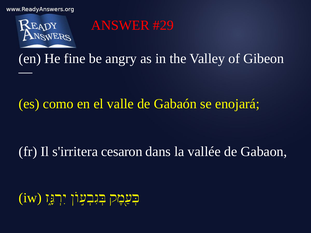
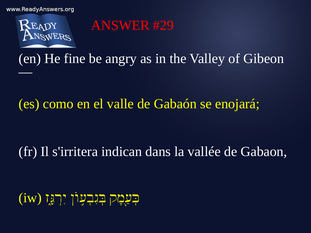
cesaron: cesaron -> indican
